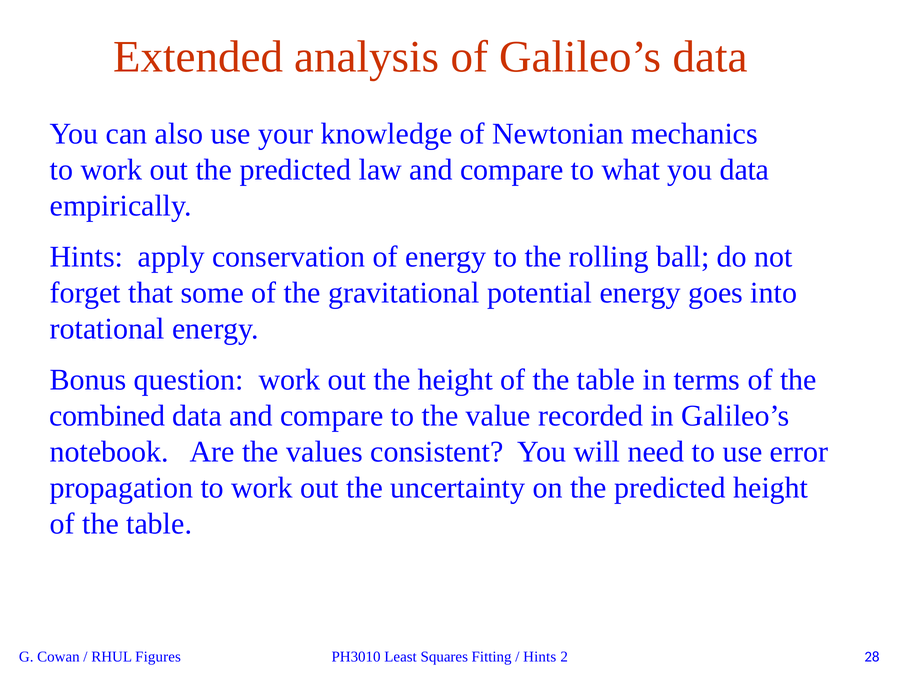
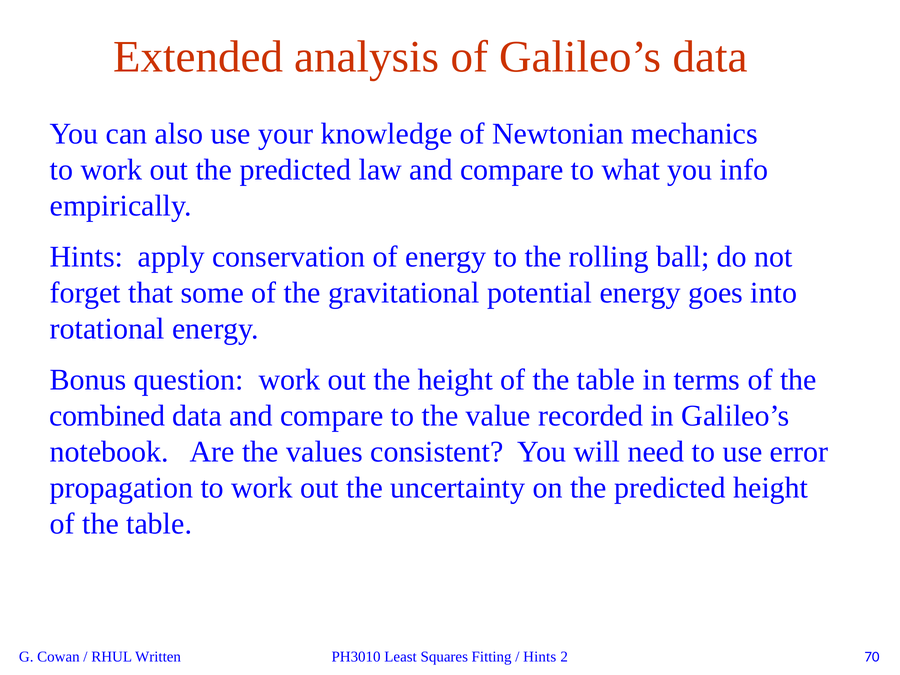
you data: data -> info
Figures: Figures -> Written
28: 28 -> 70
